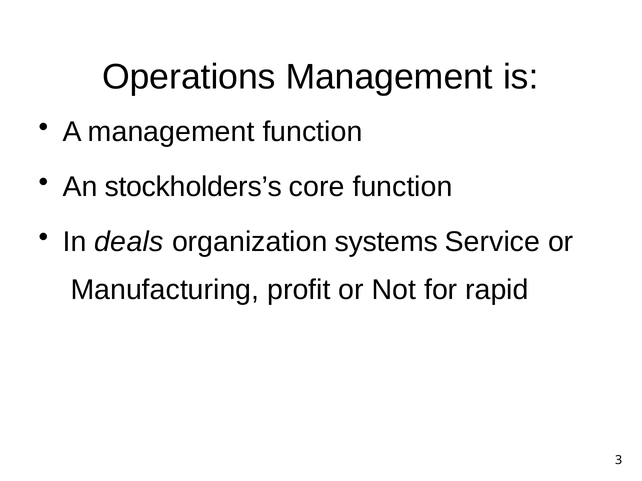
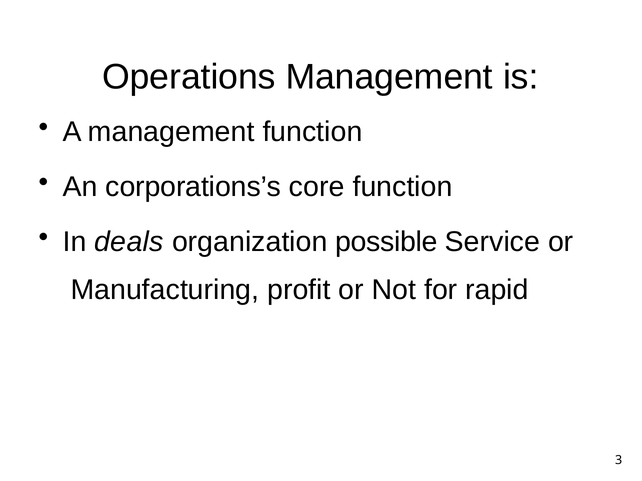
stockholders’s: stockholders’s -> corporations’s
systems: systems -> possible
